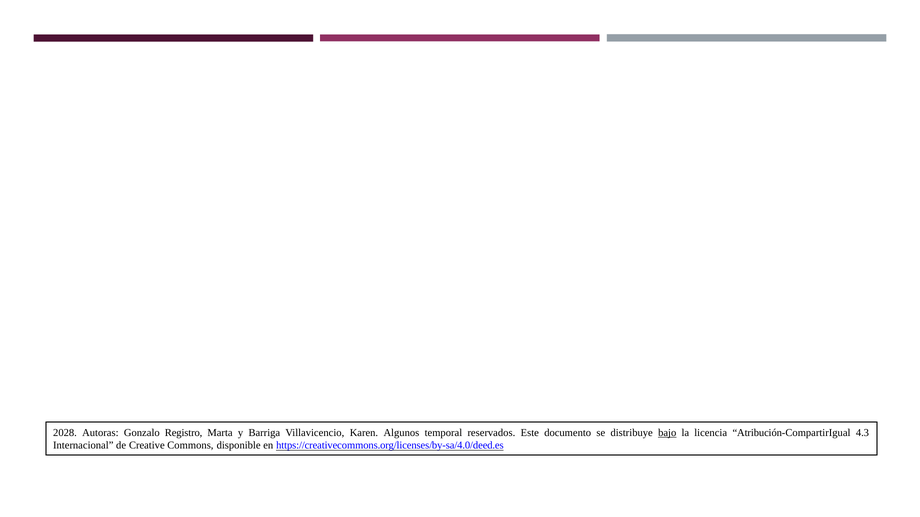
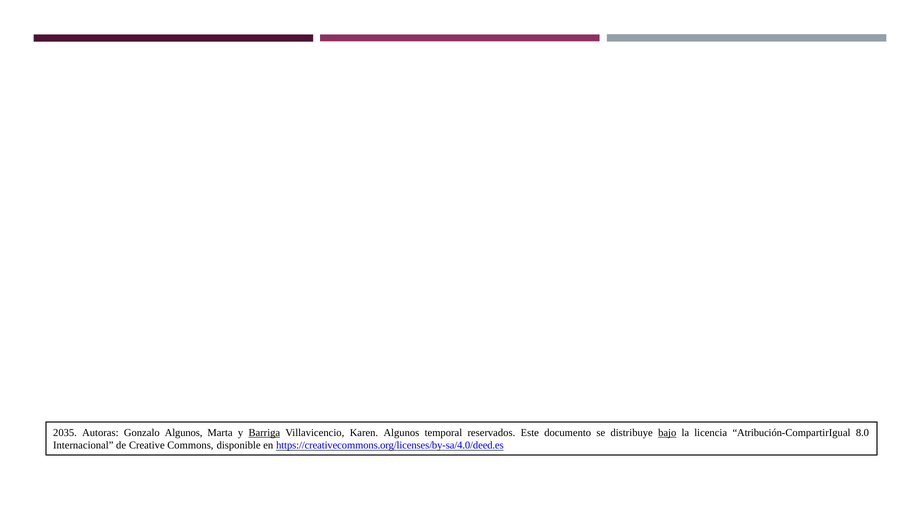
2028: 2028 -> 2035
Gonzalo Registro: Registro -> Algunos
Barriga underline: none -> present
4.3: 4.3 -> 8.0
